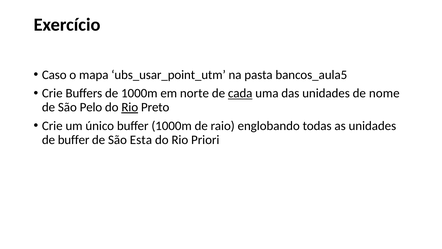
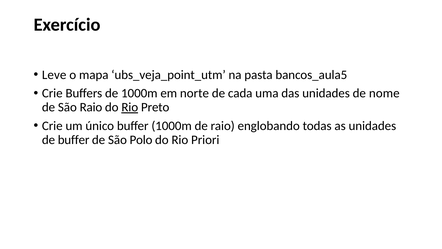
Caso: Caso -> Leve
ubs_usar_point_utm: ubs_usar_point_utm -> ubs_veja_point_utm
cada underline: present -> none
São Pelo: Pelo -> Raio
Esta: Esta -> Polo
